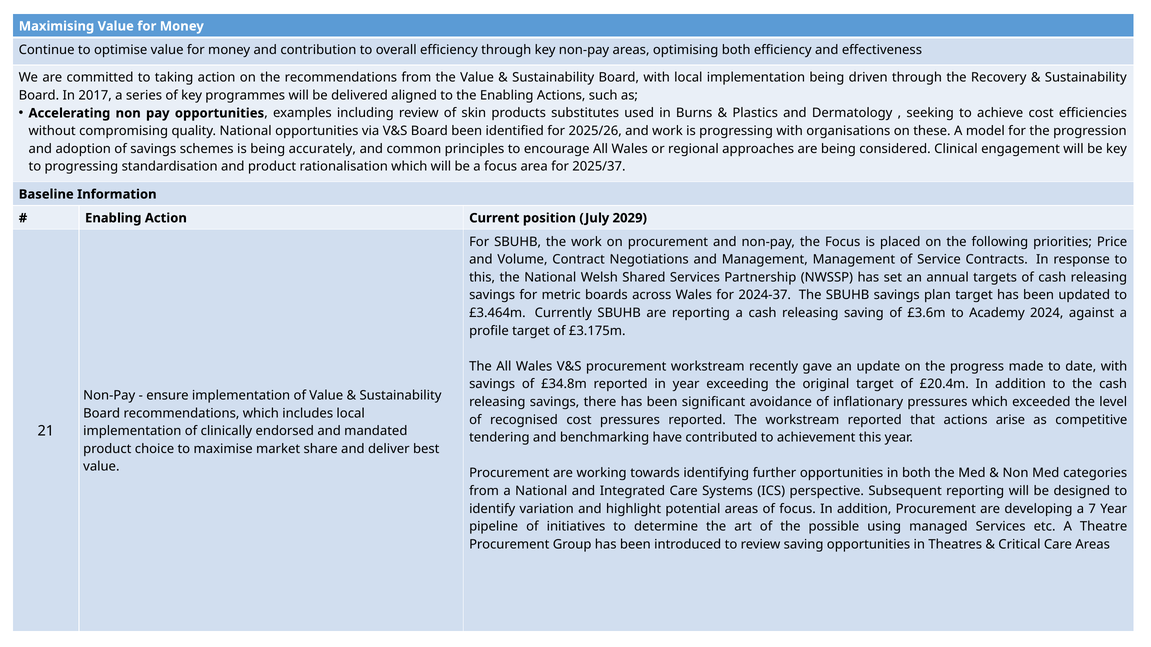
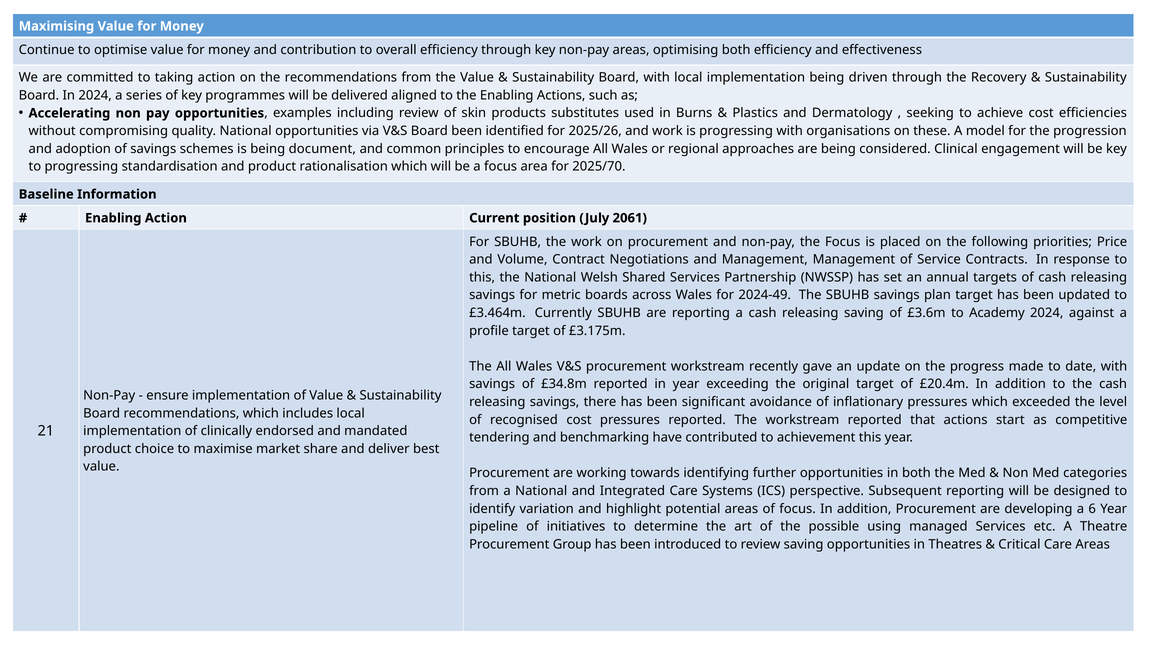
In 2017: 2017 -> 2024
accurately: accurately -> document
2025/37: 2025/37 -> 2025/70
2029: 2029 -> 2061
2024-37: 2024-37 -> 2024-49
arise: arise -> start
7: 7 -> 6
